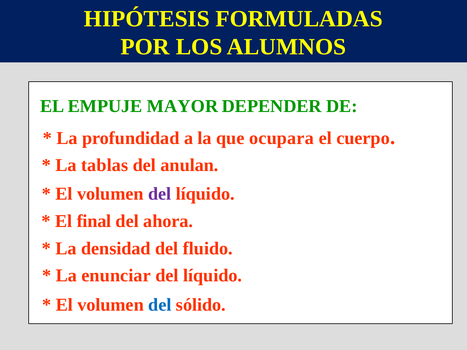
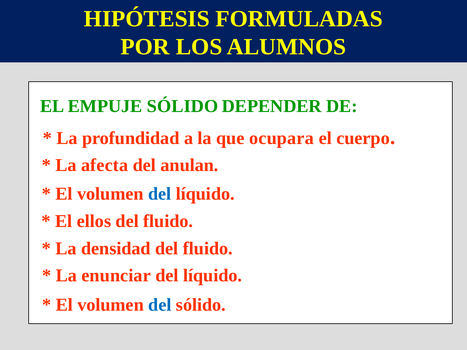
EMPUJE MAYOR: MAYOR -> SÓLIDO
tablas: tablas -> afecta
del at (160, 194) colour: purple -> blue
final: final -> ellos
ahora at (168, 221): ahora -> fluido
